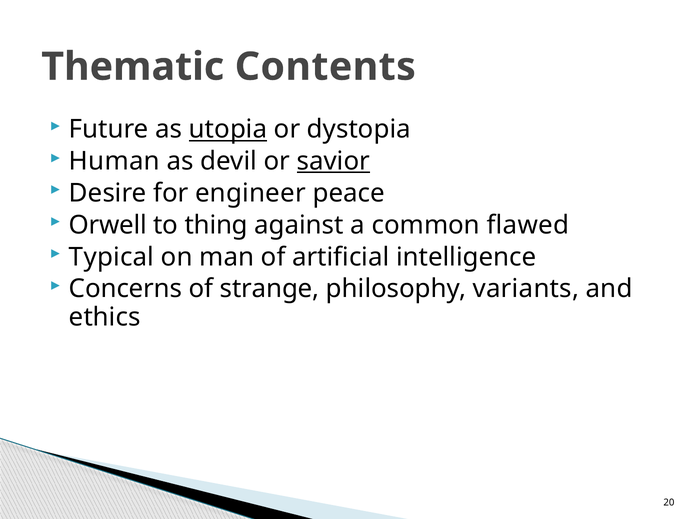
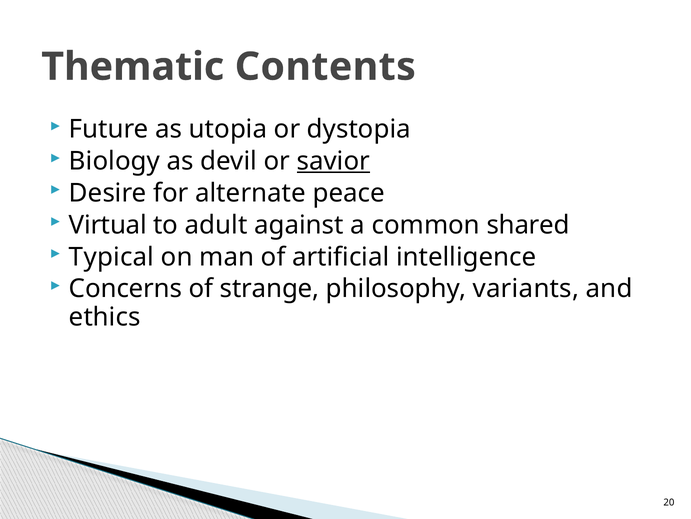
utopia underline: present -> none
Human: Human -> Biology
engineer: engineer -> alternate
Orwell: Orwell -> Virtual
thing: thing -> adult
flawed: flawed -> shared
